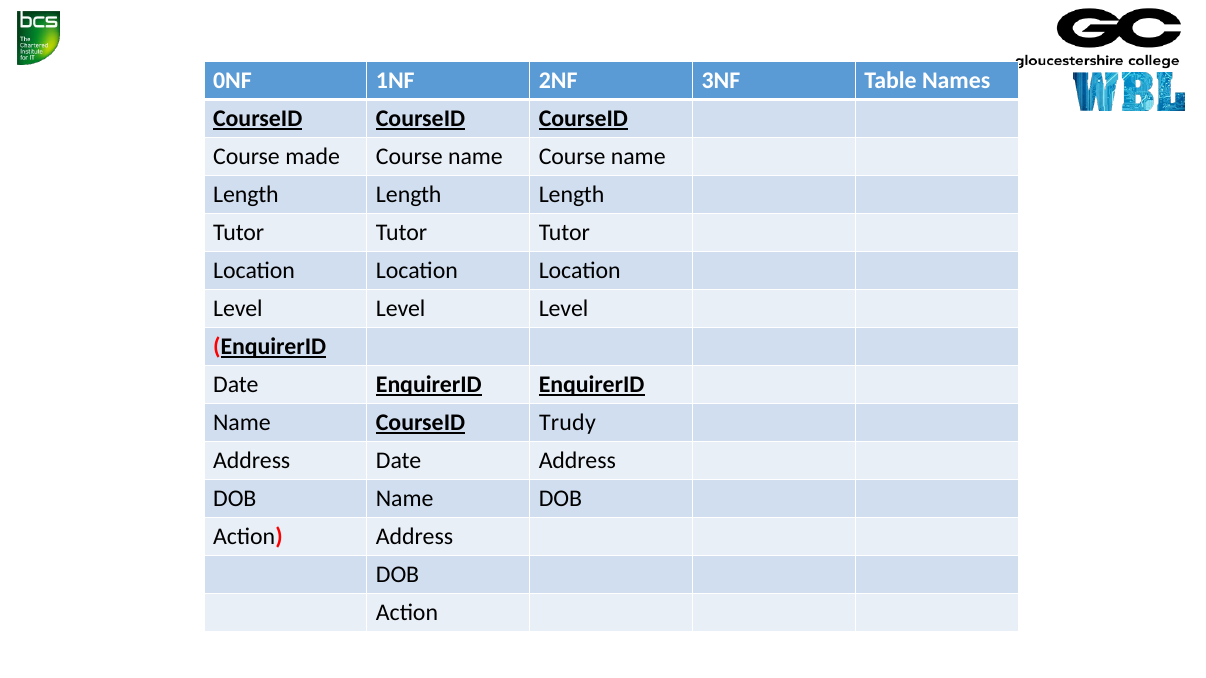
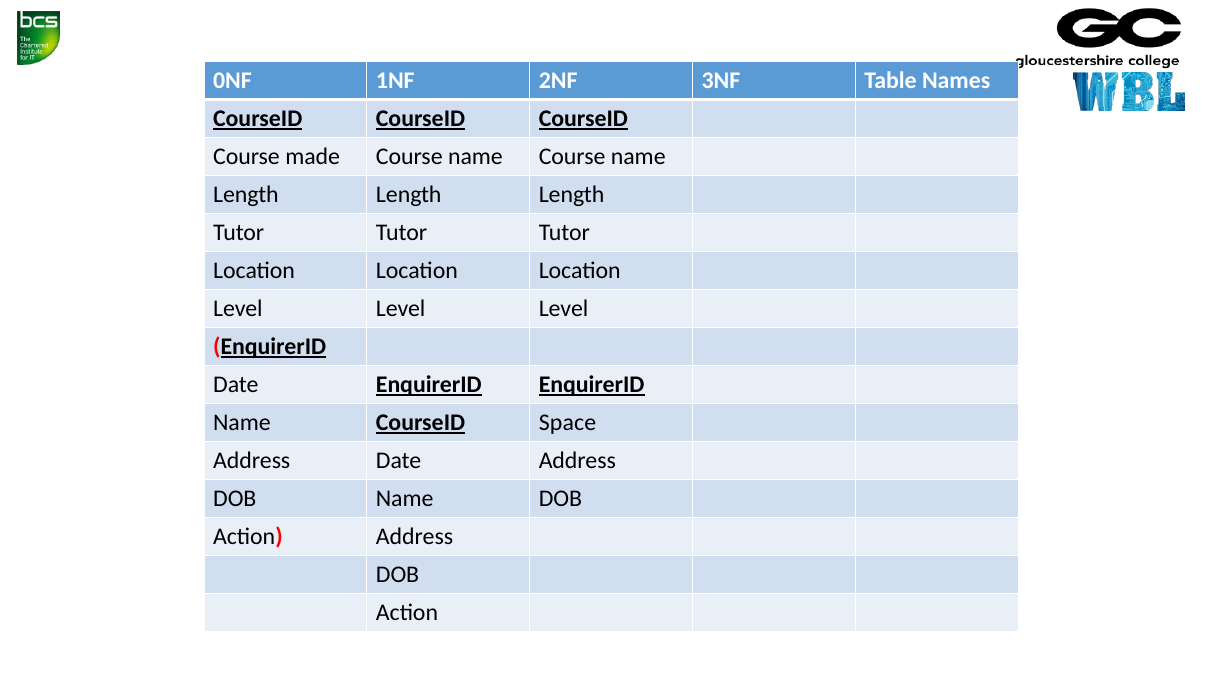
Trudy: Trudy -> Space
